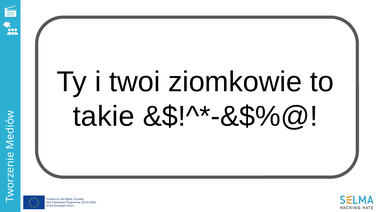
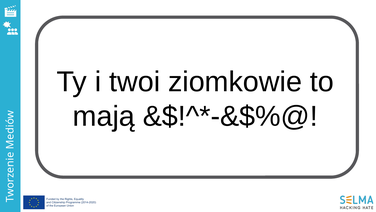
takie: takie -> mają
